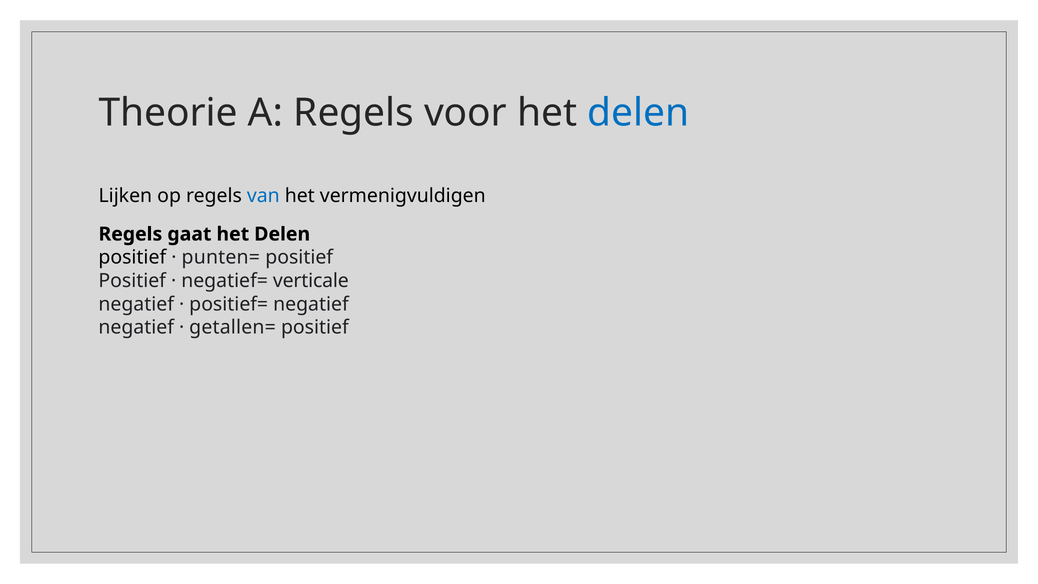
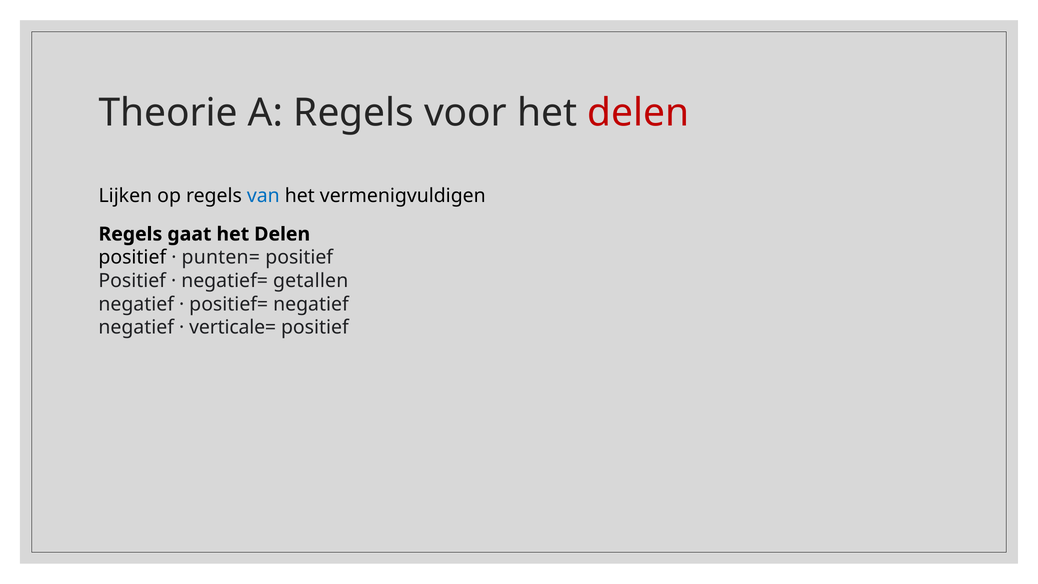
delen at (638, 113) colour: blue -> red
verticale: verticale -> getallen
getallen=: getallen= -> verticale=
